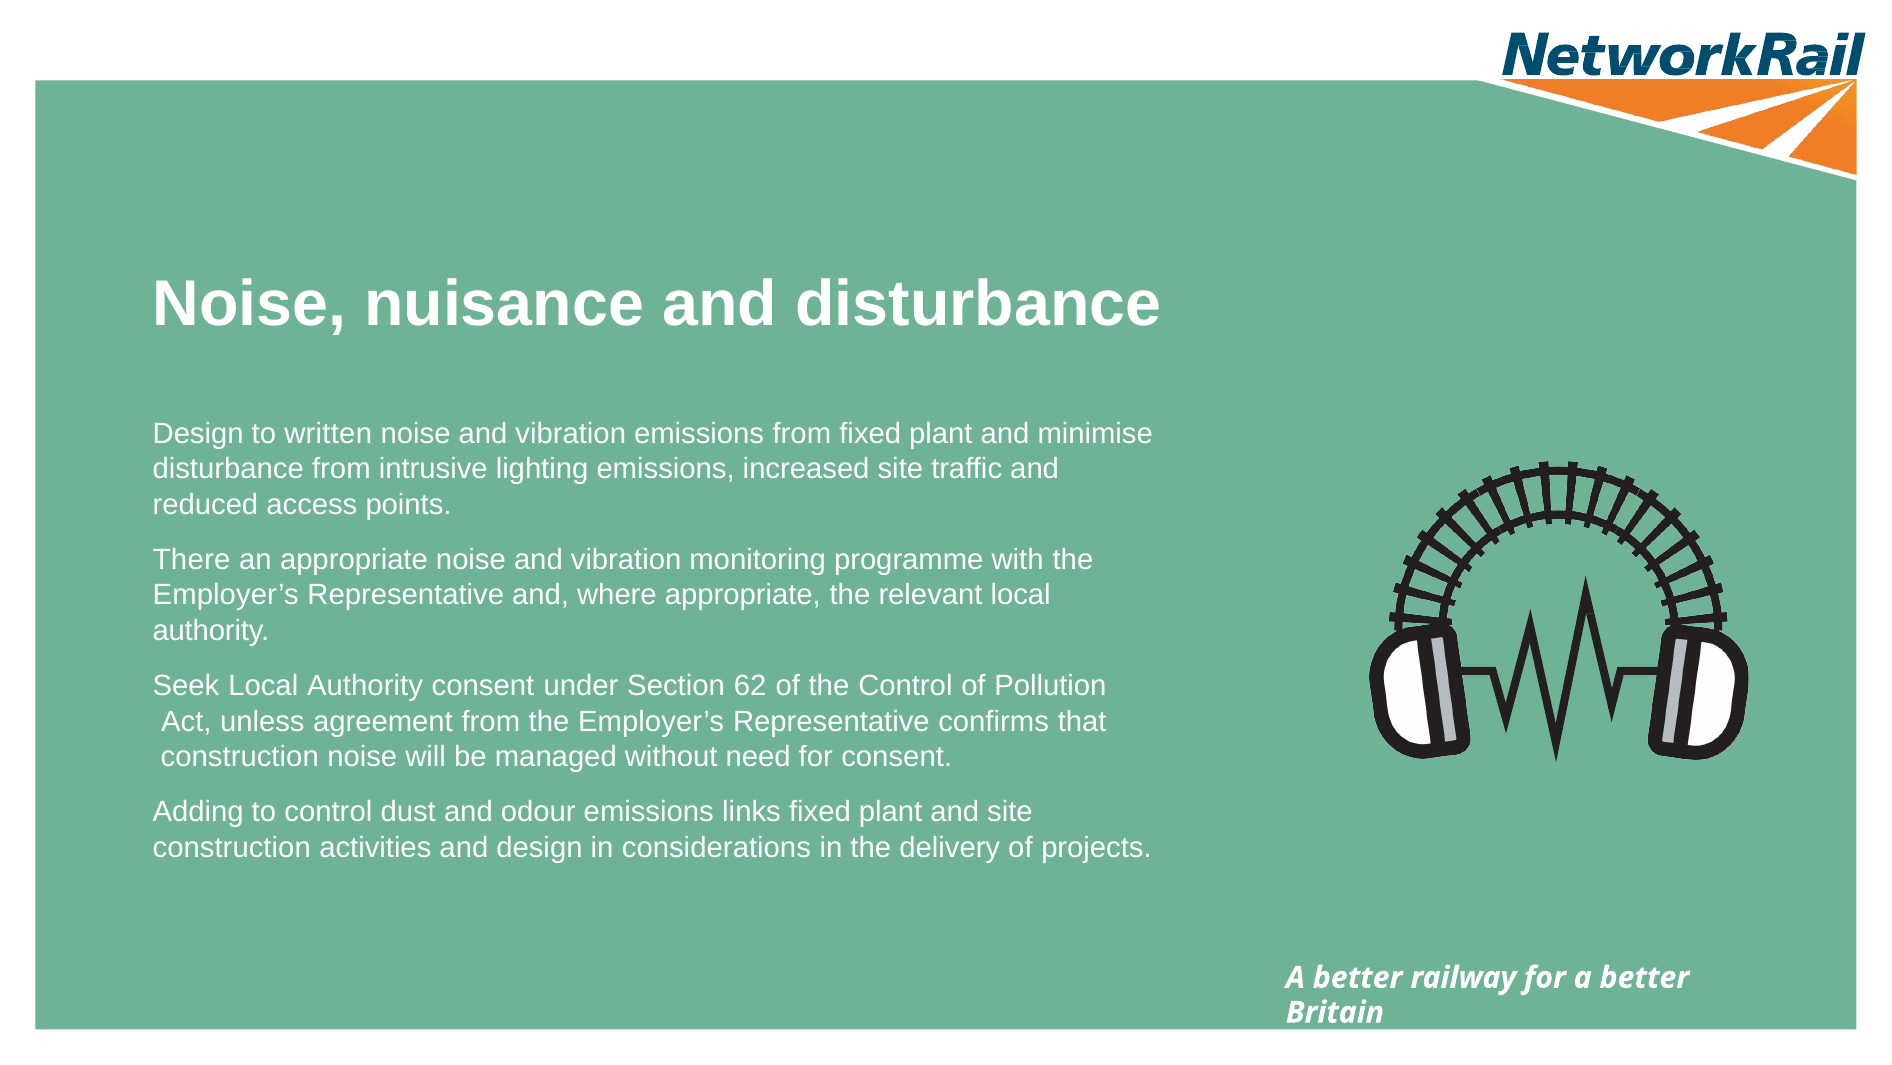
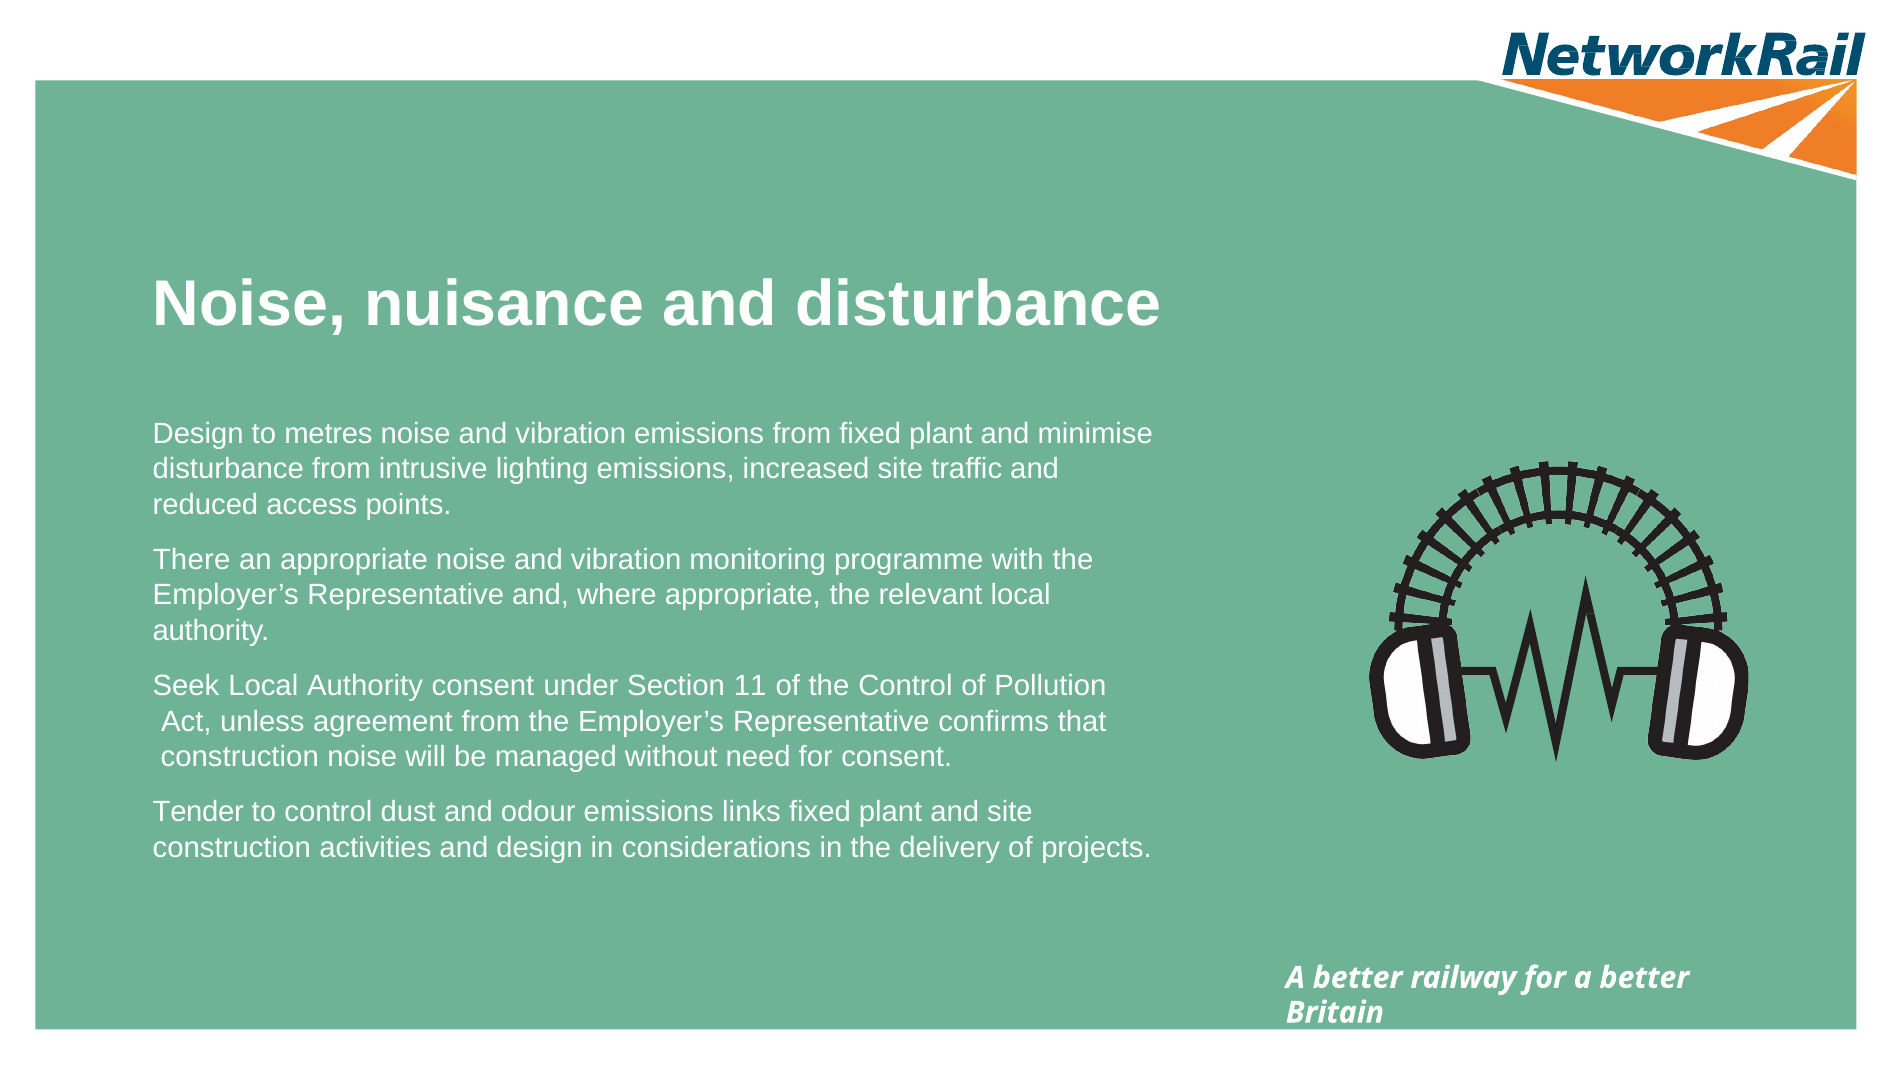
written: written -> metres
62: 62 -> 11
Adding: Adding -> Tender
